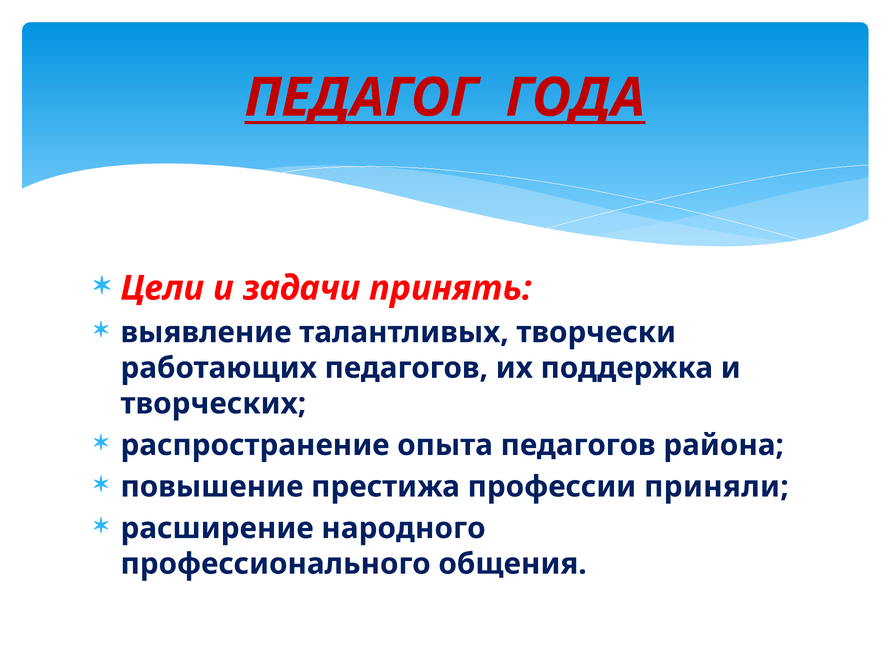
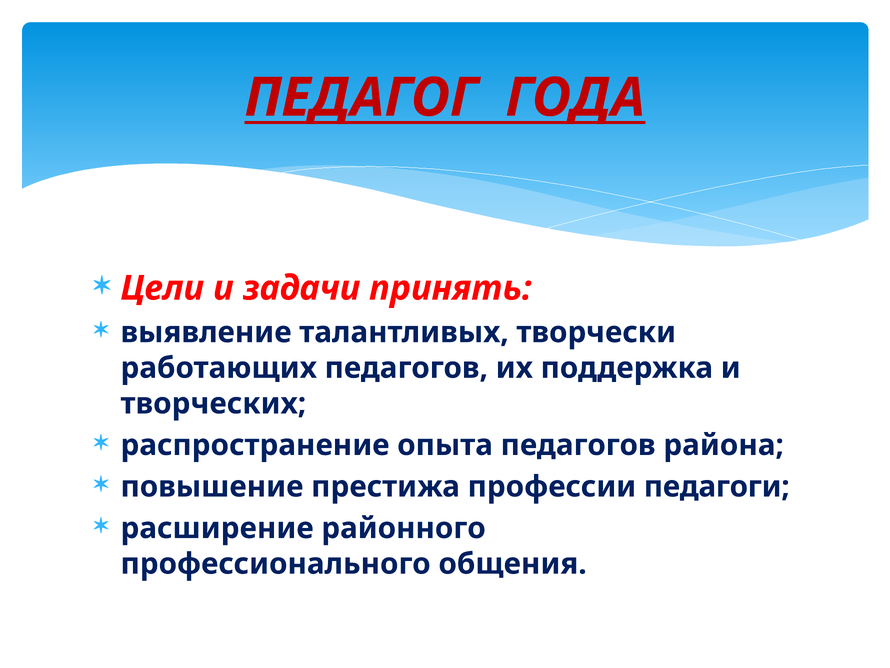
приняли: приняли -> педагоги
народного: народного -> районного
